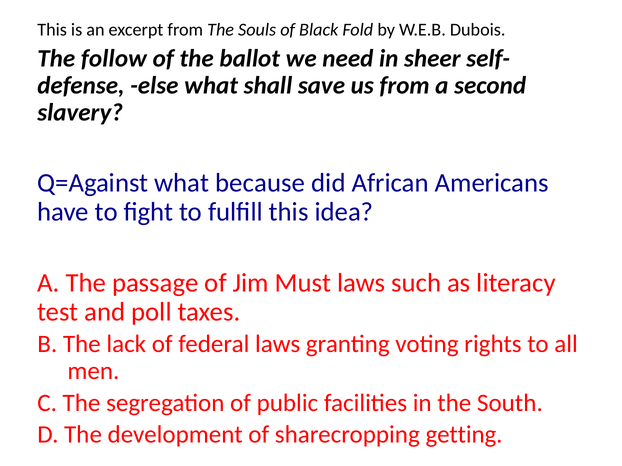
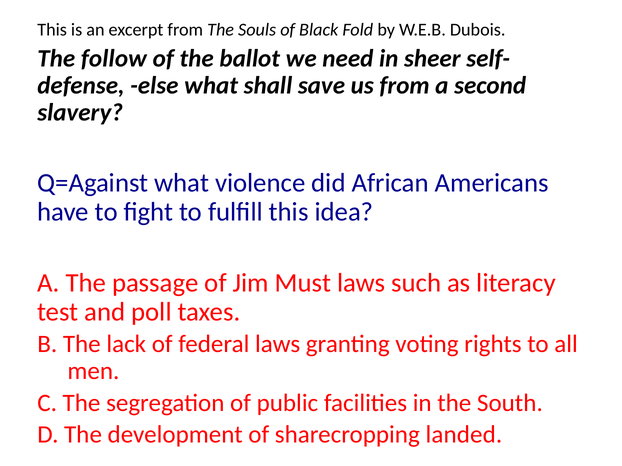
because: because -> violence
getting: getting -> landed
